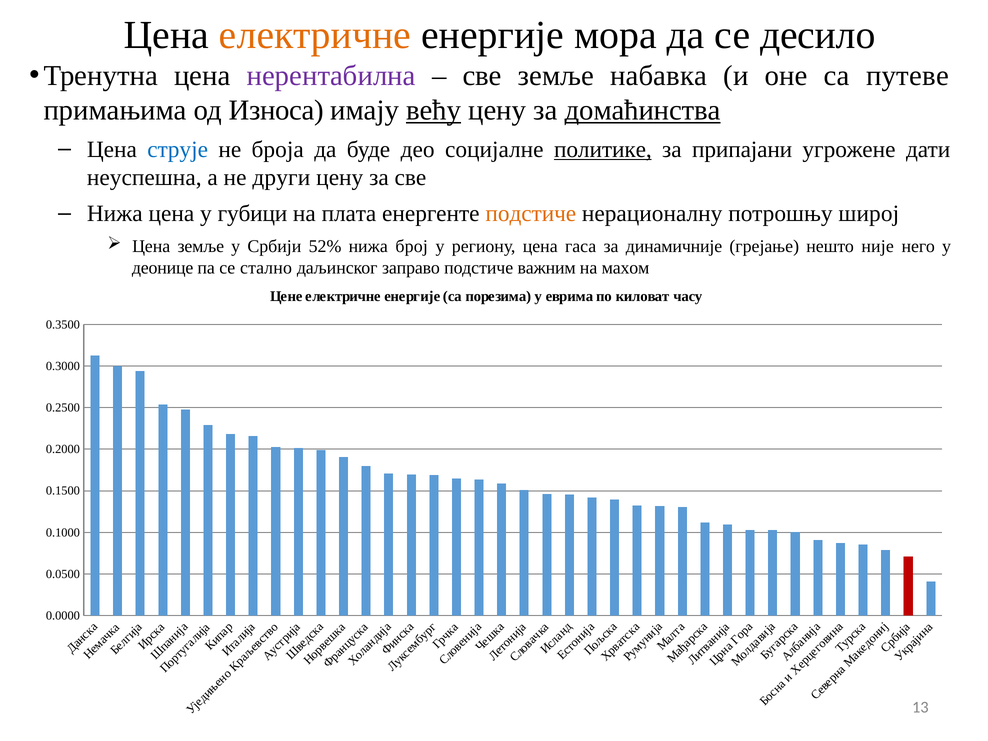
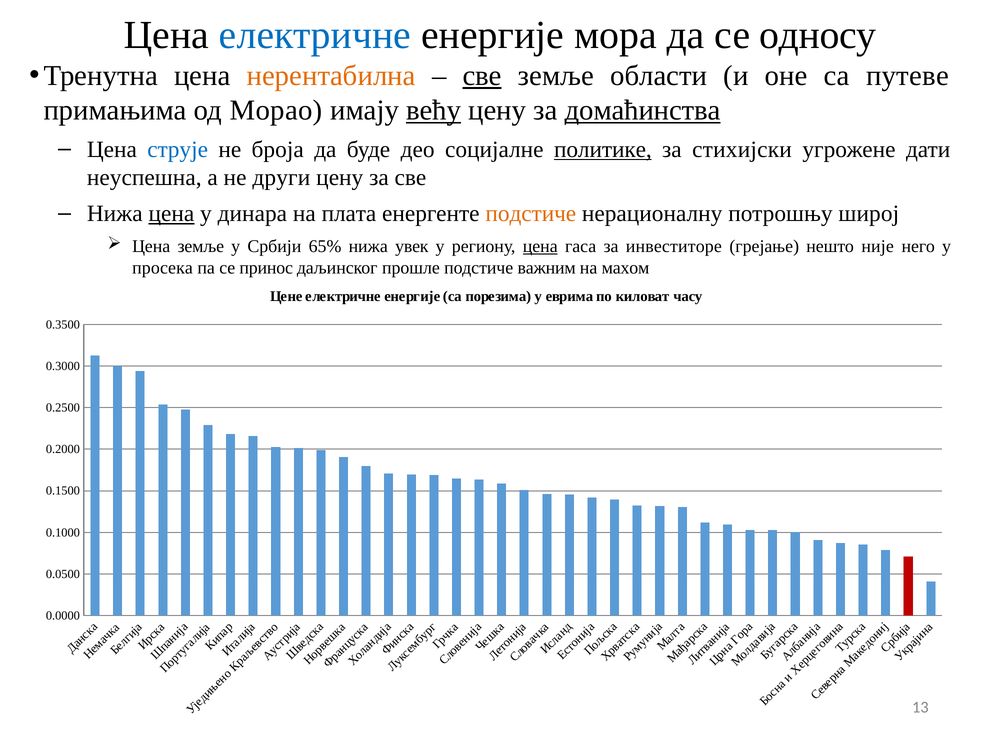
електричне at (315, 35) colour: orange -> blue
десило: десило -> односу
нерентабилна colour: purple -> orange
све at (482, 76) underline: none -> present
набавка: набавка -> области
Износа: Износа -> Морао
припајани: припајани -> стихијски
цена at (171, 214) underline: none -> present
губици: губици -> динара
52%: 52% -> 65%
број: број -> увек
цена at (540, 246) underline: none -> present
динамичније: динамичније -> инвеститоре
деонице: деонице -> просека
стално: стално -> принос
заправо: заправо -> прошле
